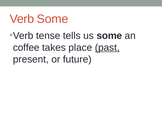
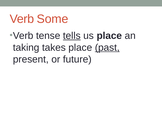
tells underline: none -> present
us some: some -> place
coffee: coffee -> taking
